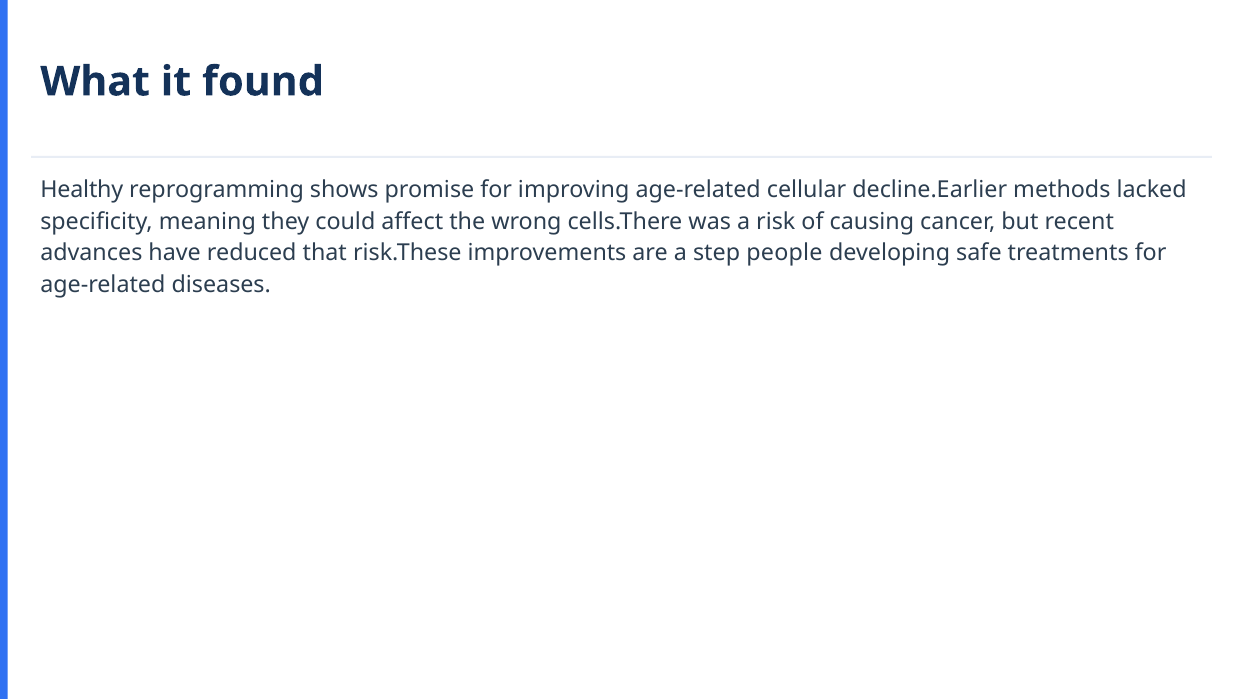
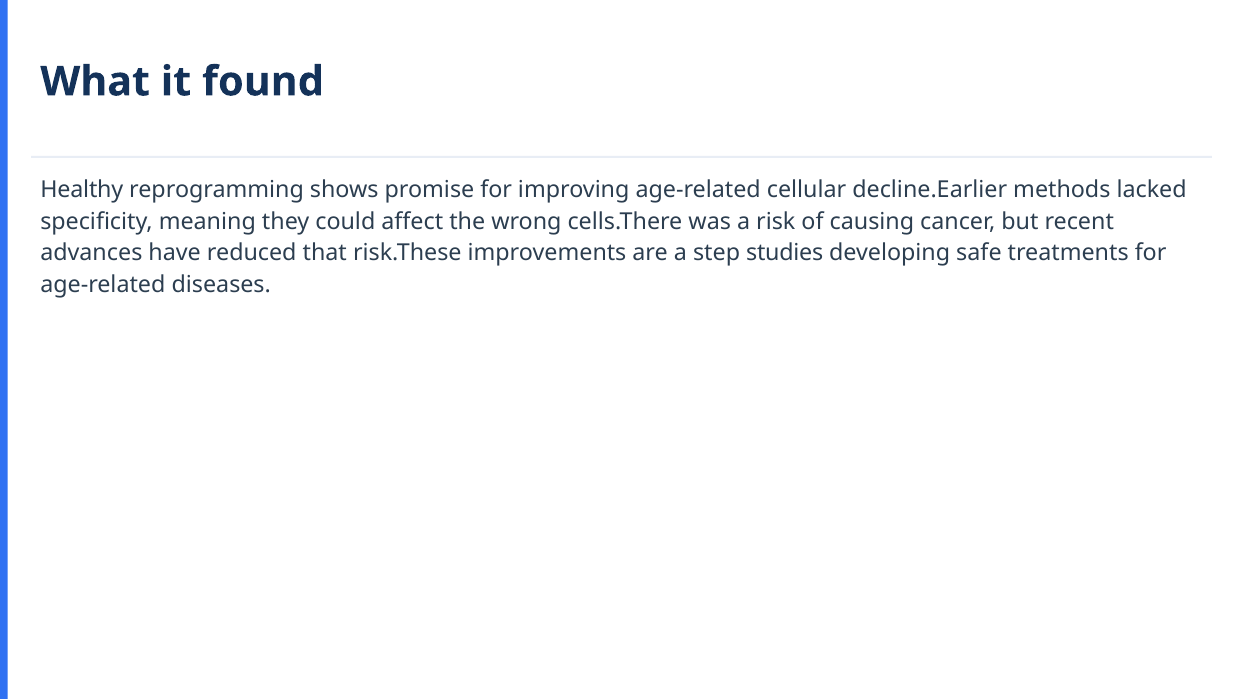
people: people -> studies
